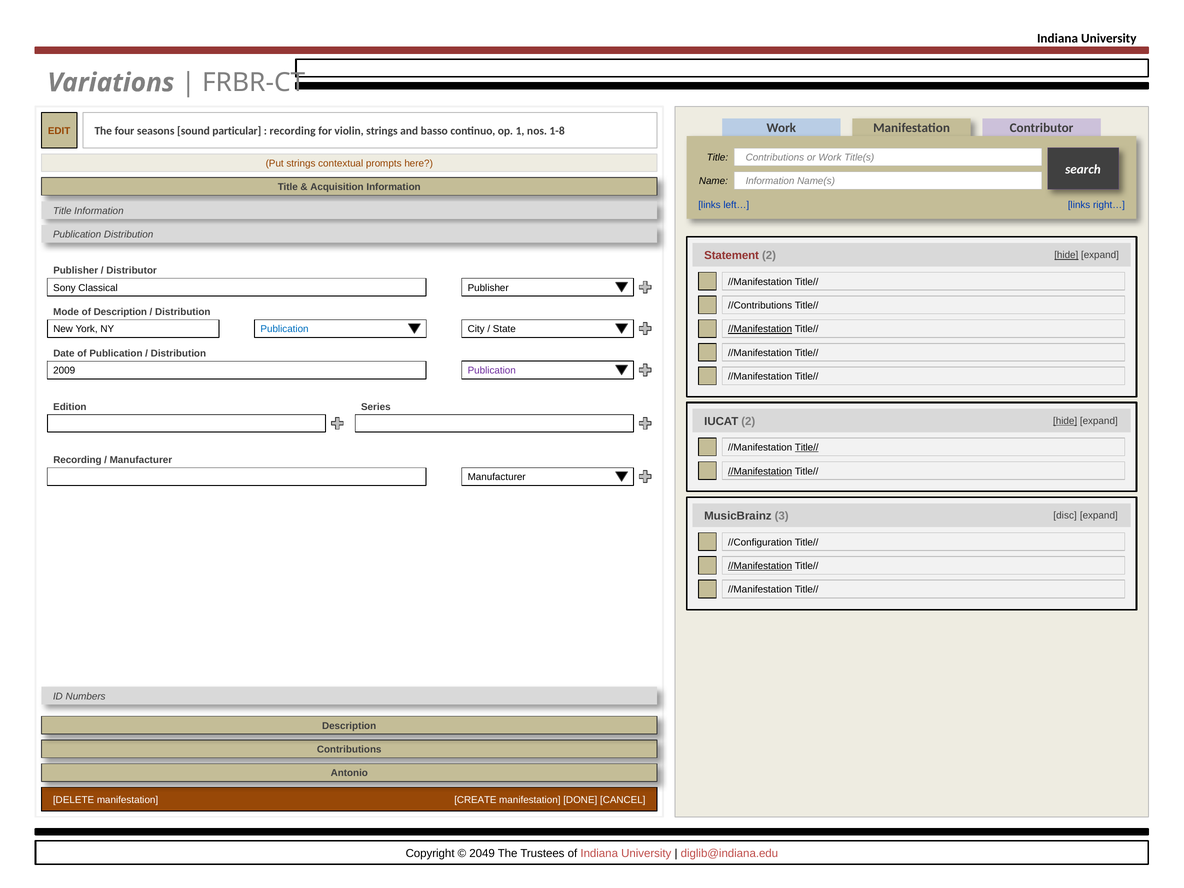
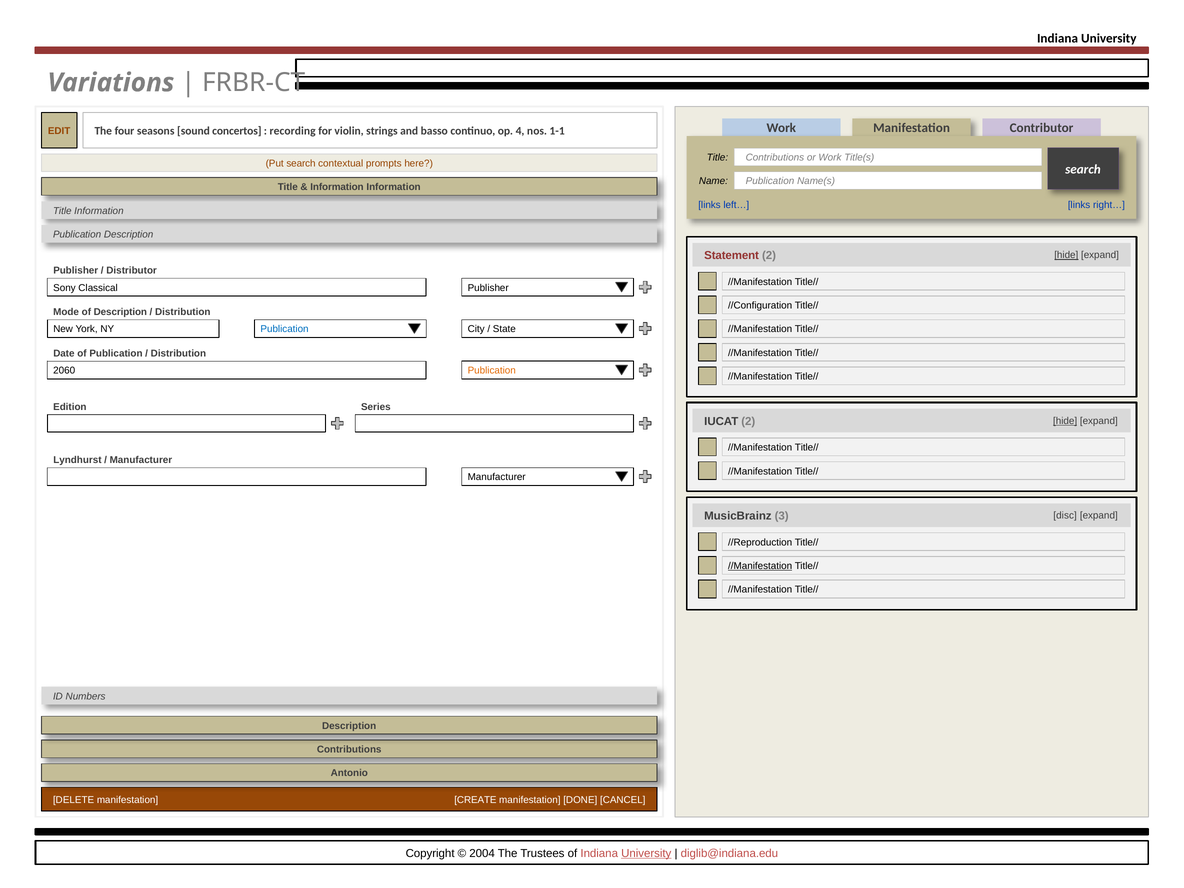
particular: particular -> concertos
1: 1 -> 4
1-8: 1-8 -> 1-1
Put strings: strings -> search
Name Information: Information -> Publication
Acquisition at (337, 187): Acquisition -> Information
Publication Distribution: Distribution -> Description
//Contributions: //Contributions -> //Configuration
//Manifestation at (760, 329) underline: present -> none
2009: 2009 -> 2060
Publication at (492, 371) colour: purple -> orange
Title// at (807, 448) underline: present -> none
Recording at (77, 460): Recording -> Lyndhurst
//Manifestation at (760, 471) underline: present -> none
//Configuration: //Configuration -> //Reproduction
2049: 2049 -> 2004
University at (646, 853) underline: none -> present
